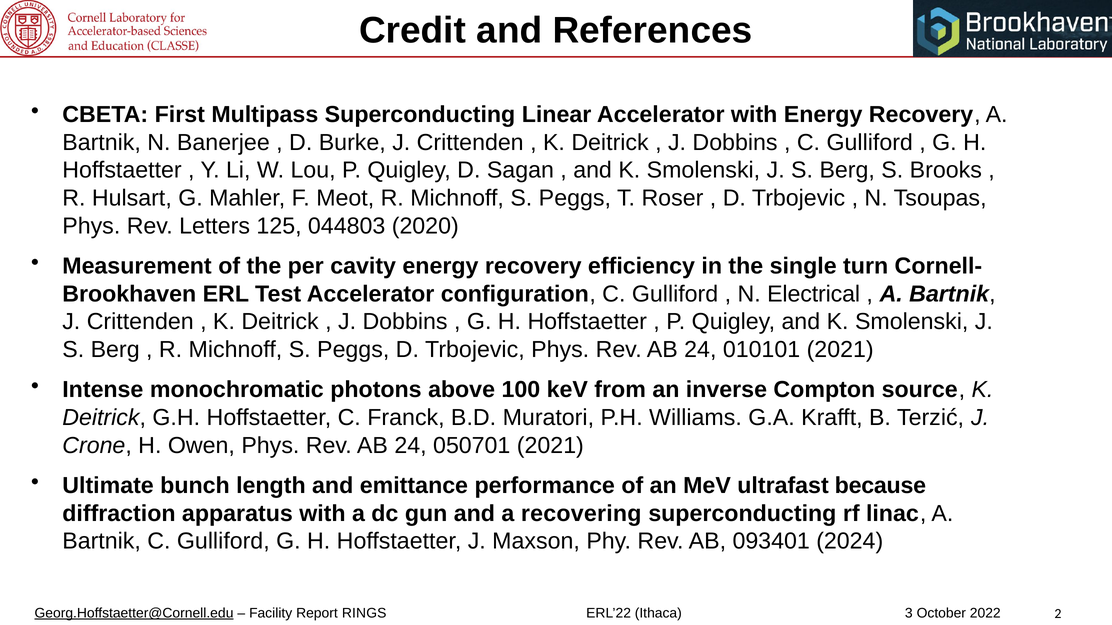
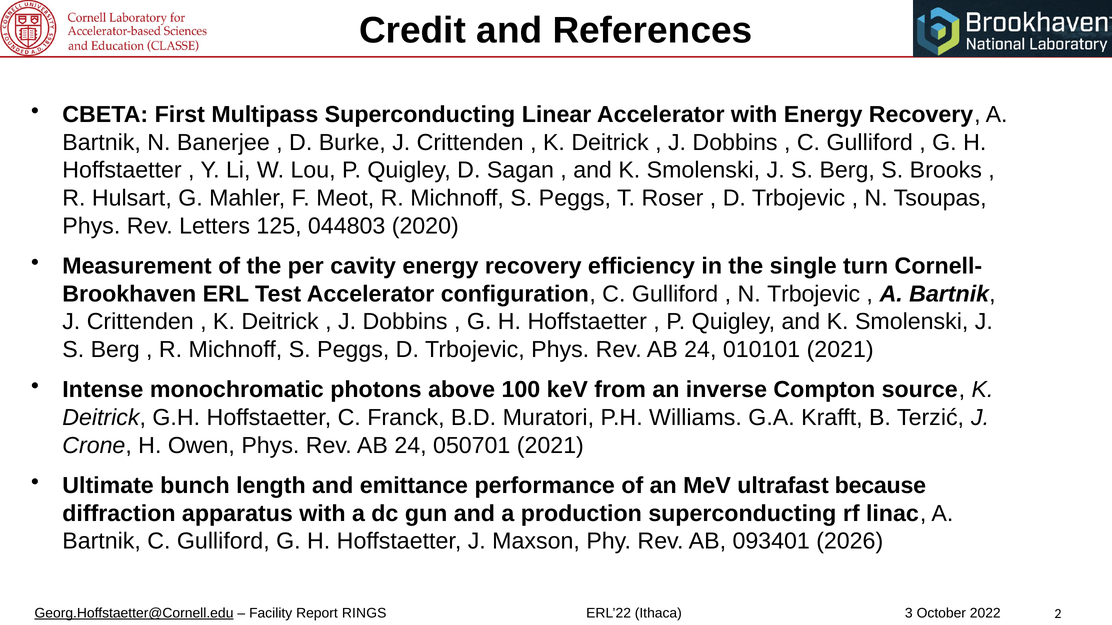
N Electrical: Electrical -> Trbojevic
recovering: recovering -> production
2024: 2024 -> 2026
